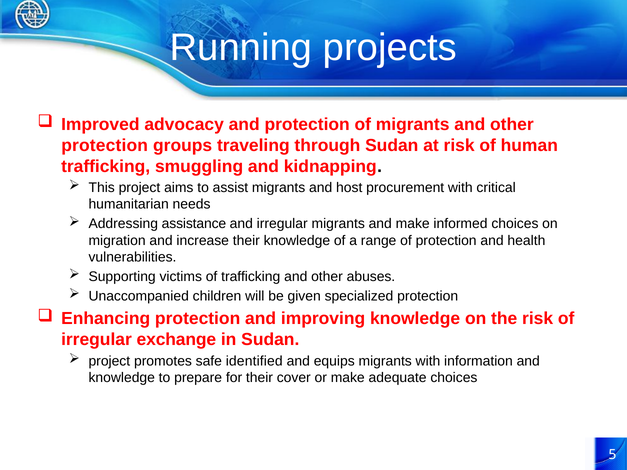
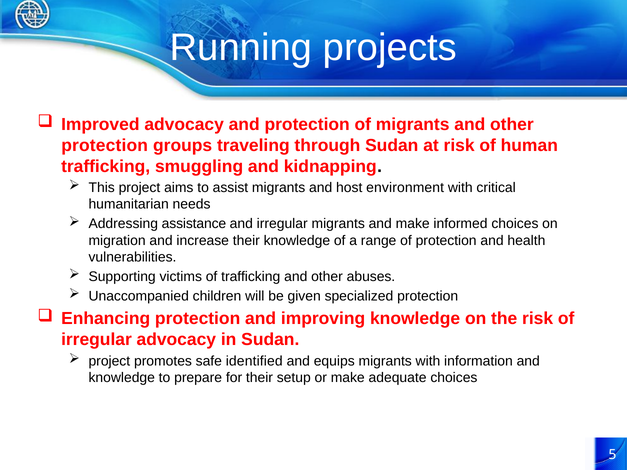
procurement: procurement -> environment
irregular exchange: exchange -> advocacy
cover: cover -> setup
